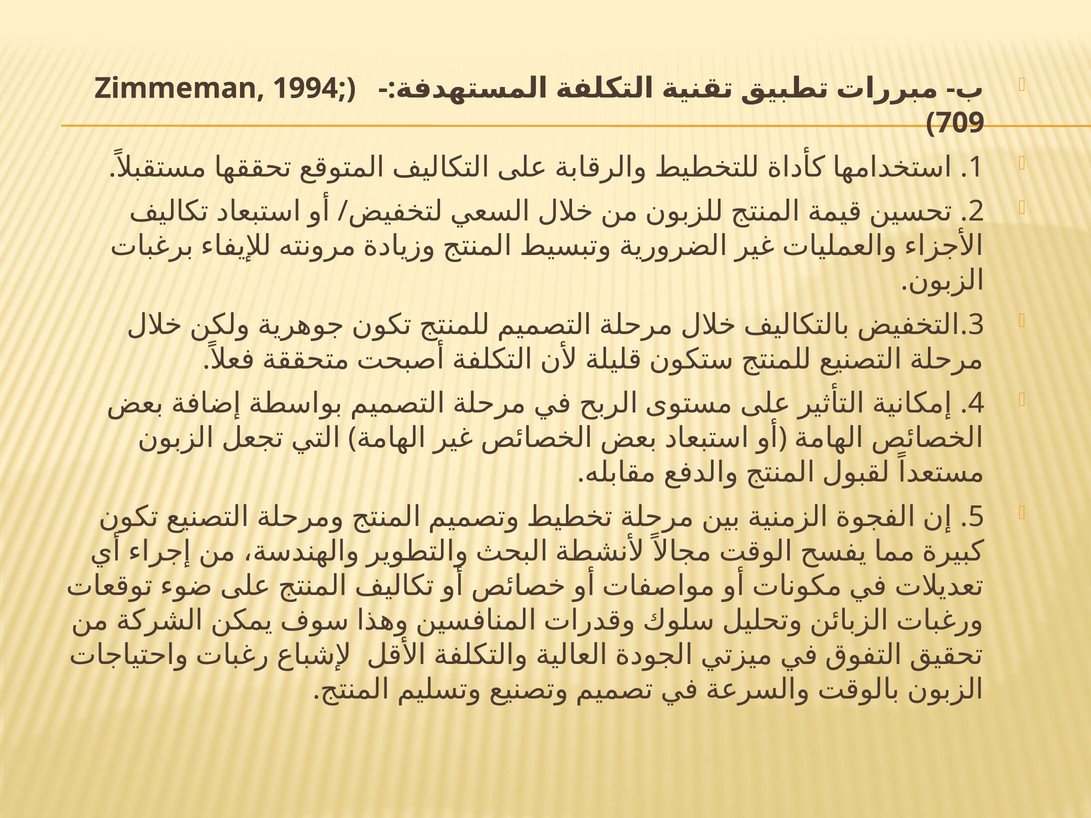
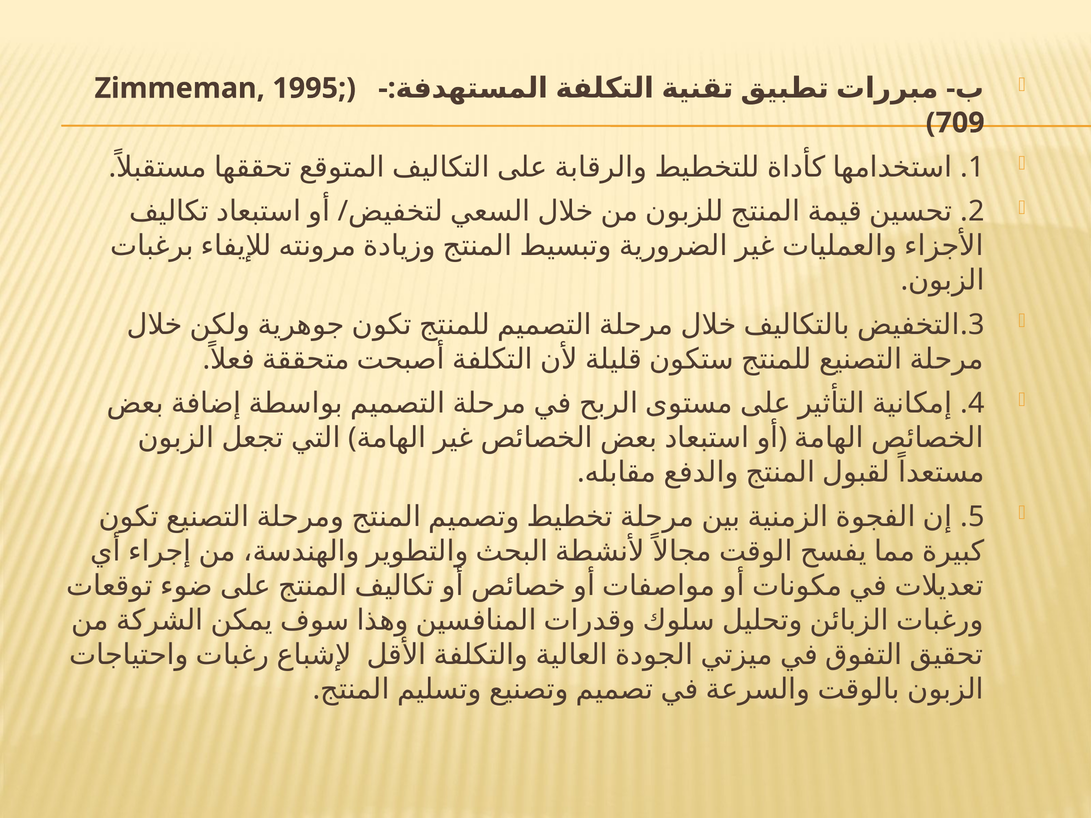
1994: 1994 -> 1995
